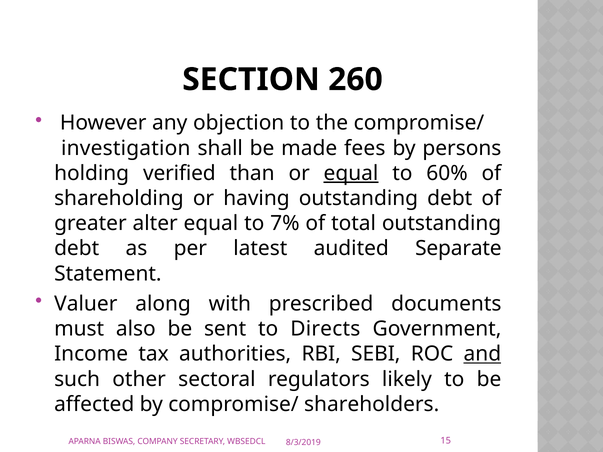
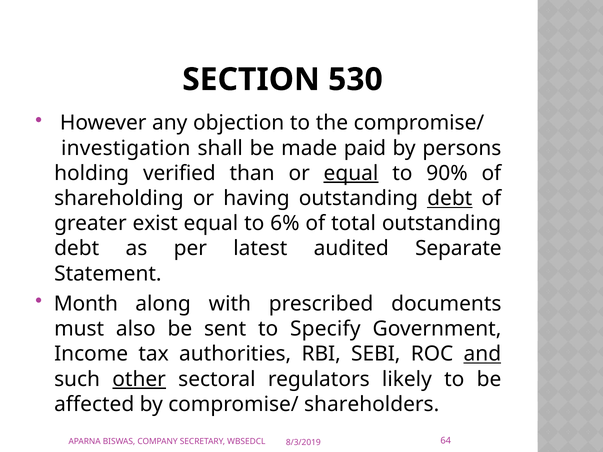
260: 260 -> 530
fees: fees -> paid
60%: 60% -> 90%
debt at (450, 198) underline: none -> present
alter: alter -> exist
7%: 7% -> 6%
Valuer: Valuer -> Month
Directs: Directs -> Specify
other underline: none -> present
15: 15 -> 64
